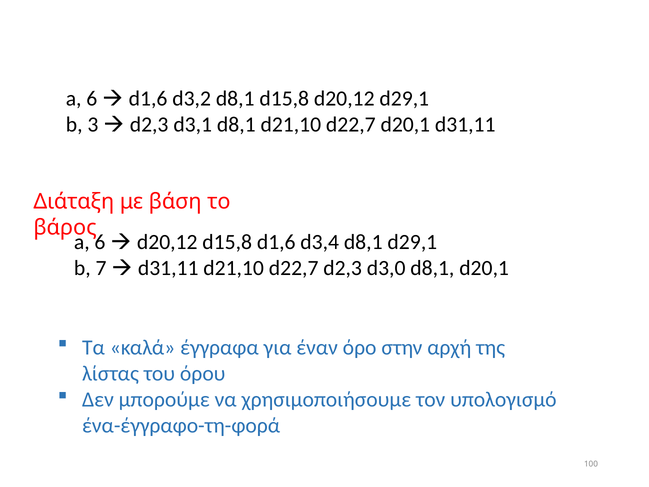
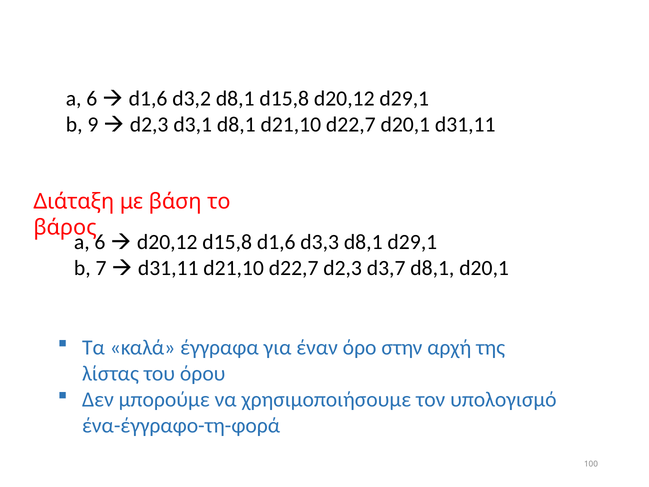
3: 3 -> 9
d3,4: d3,4 -> d3,3
d3,0: d3,0 -> d3,7
